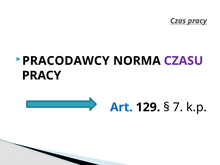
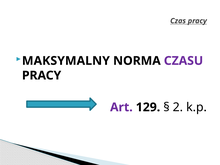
PRACODAWCY: PRACODAWCY -> MAKSYMALNY
Art colour: blue -> purple
7: 7 -> 2
